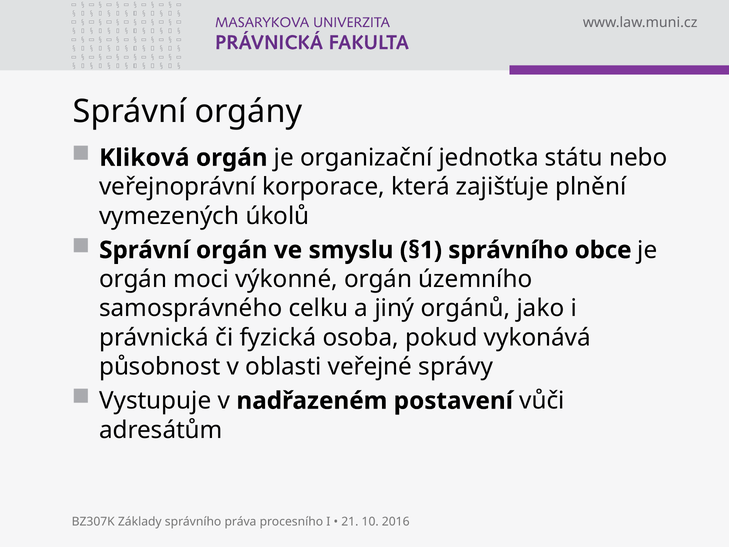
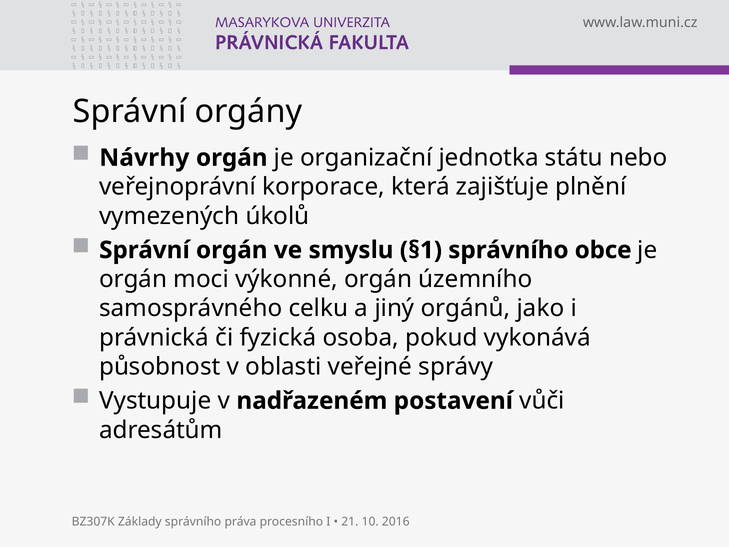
Kliková: Kliková -> Návrhy
